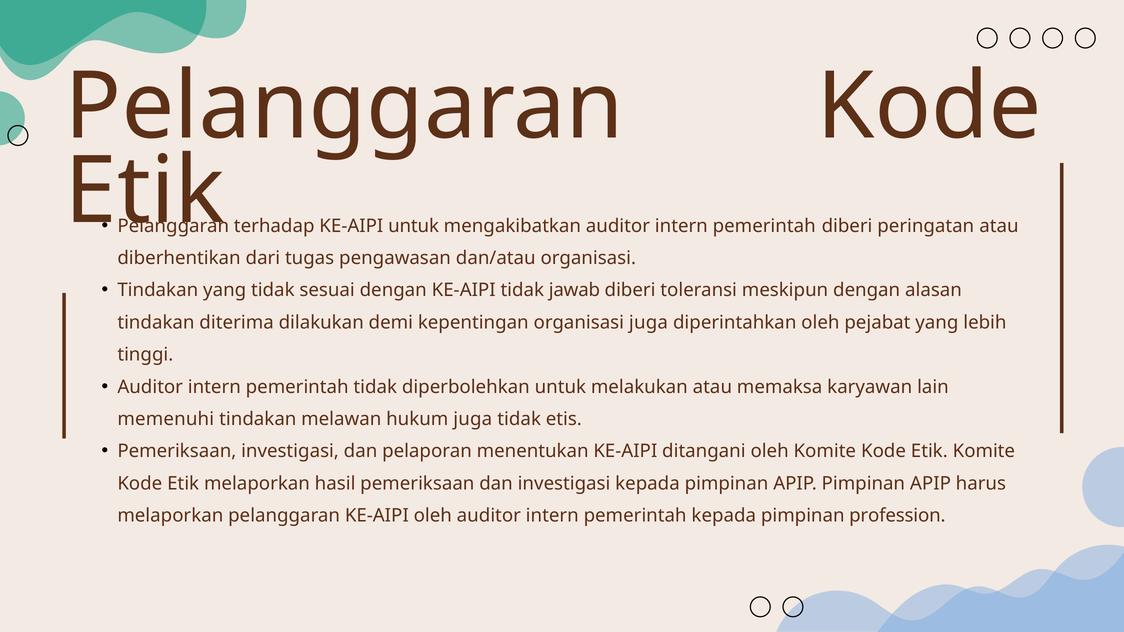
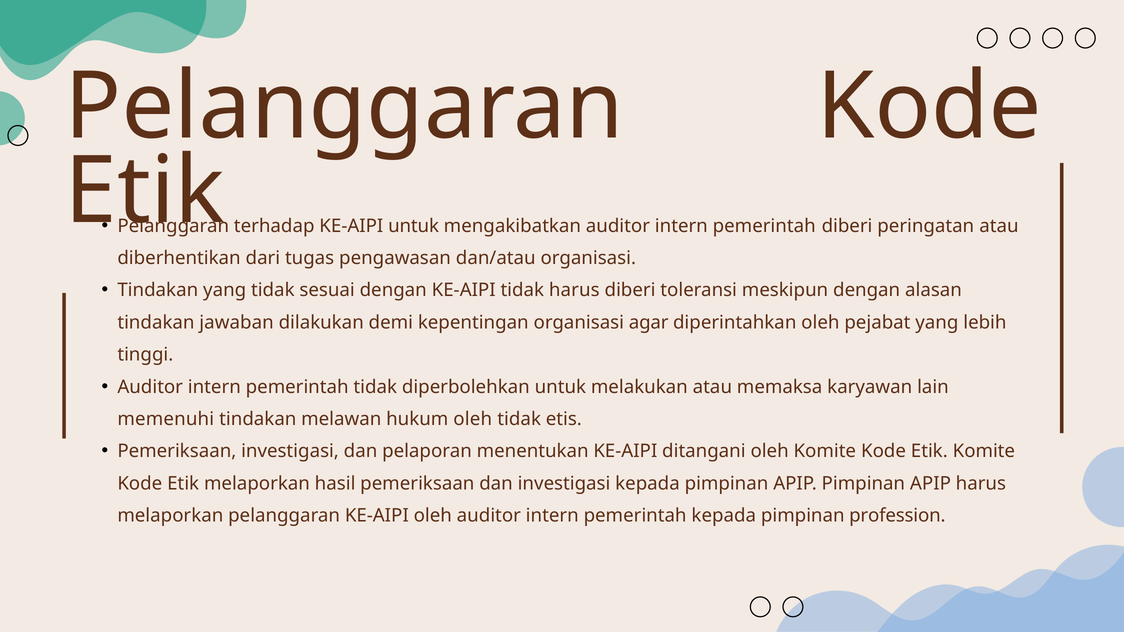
tidak jawab: jawab -> harus
diterima: diterima -> jawaban
organisasi juga: juga -> agar
hukum juga: juga -> oleh
